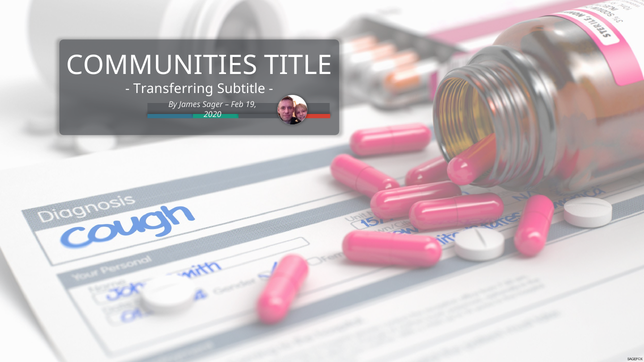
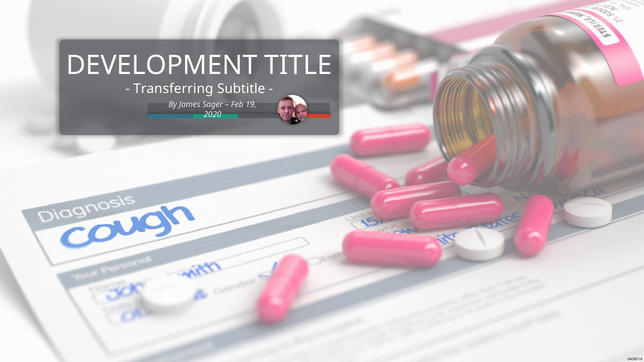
COMMUNITIES: COMMUNITIES -> DEVELOPMENT
